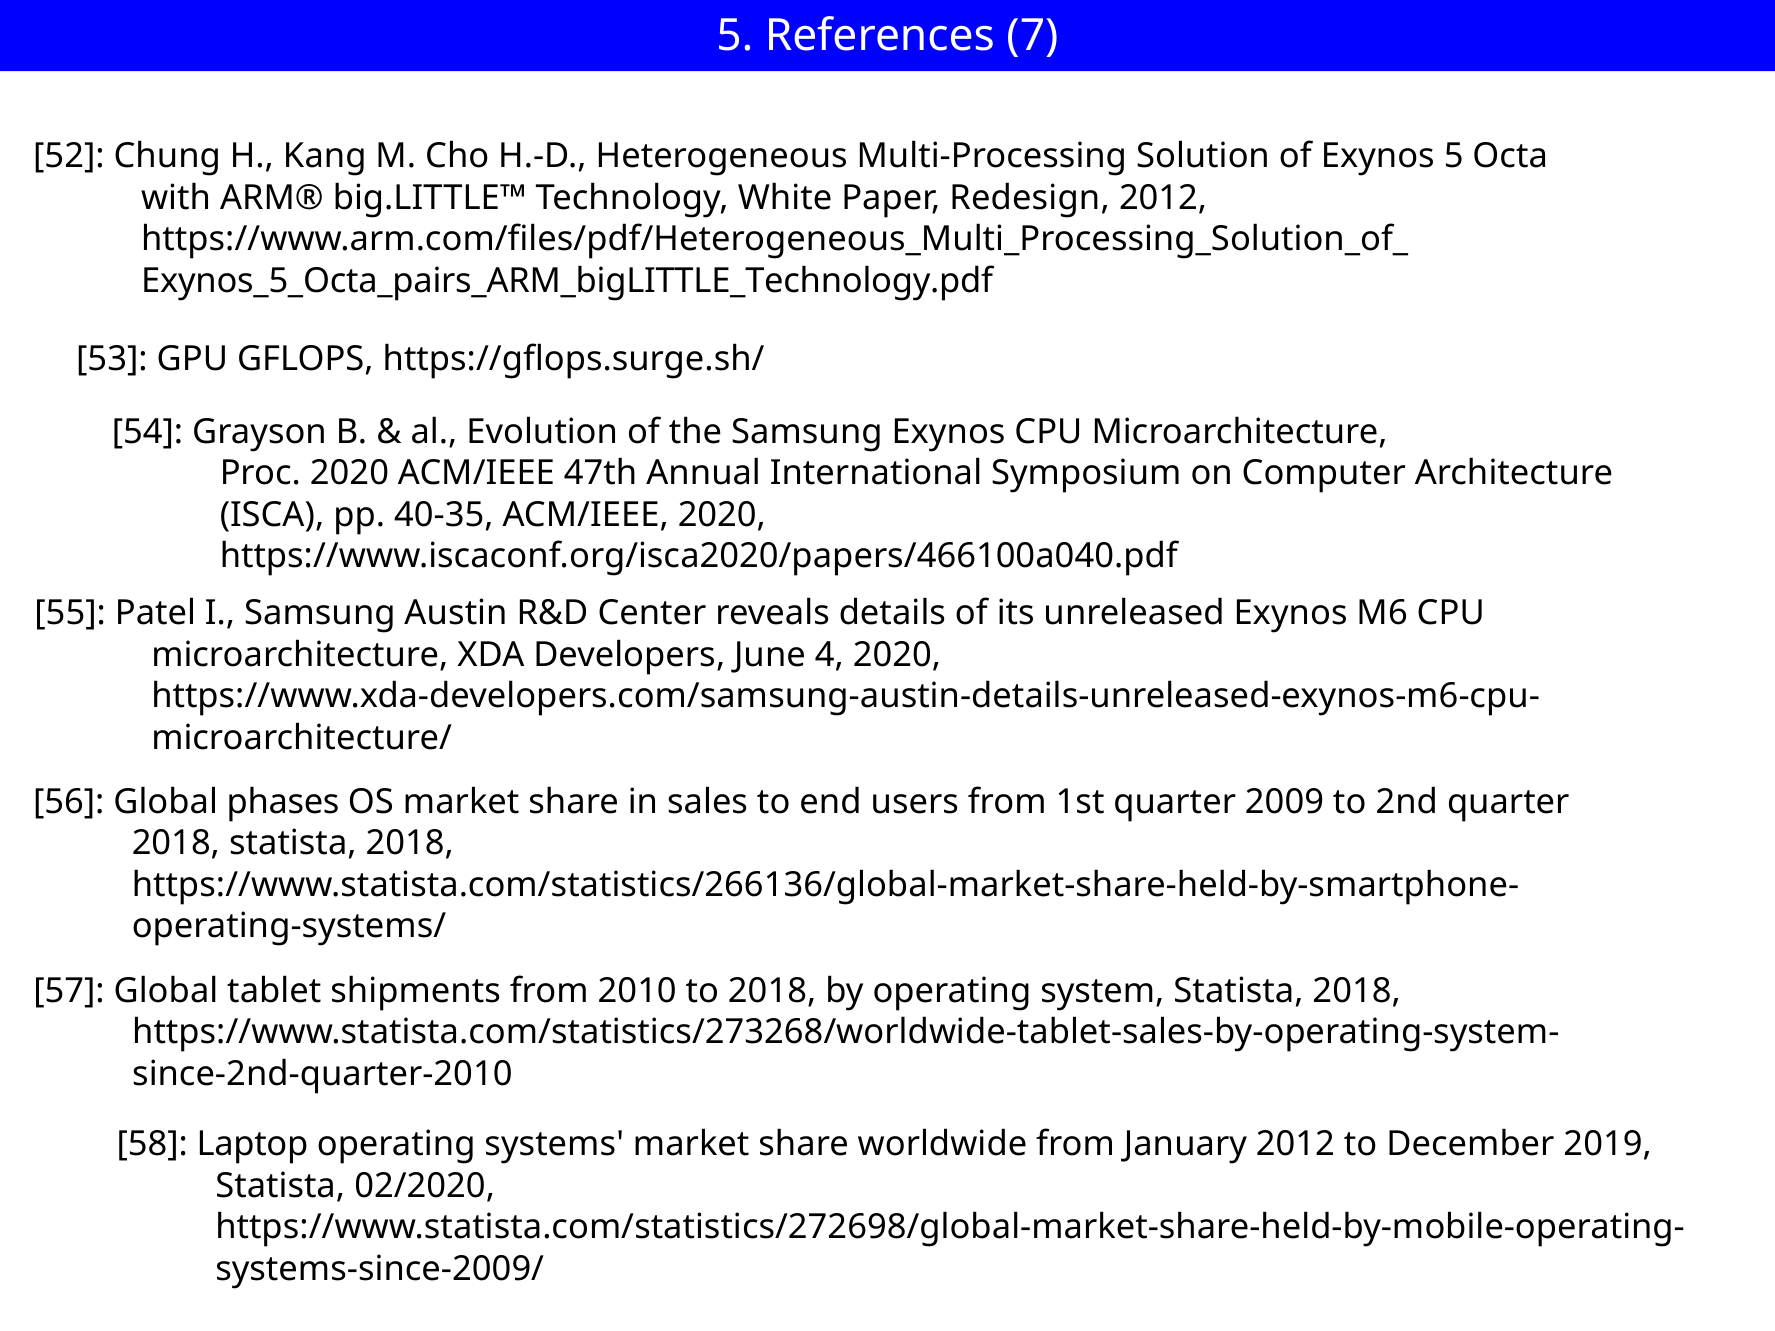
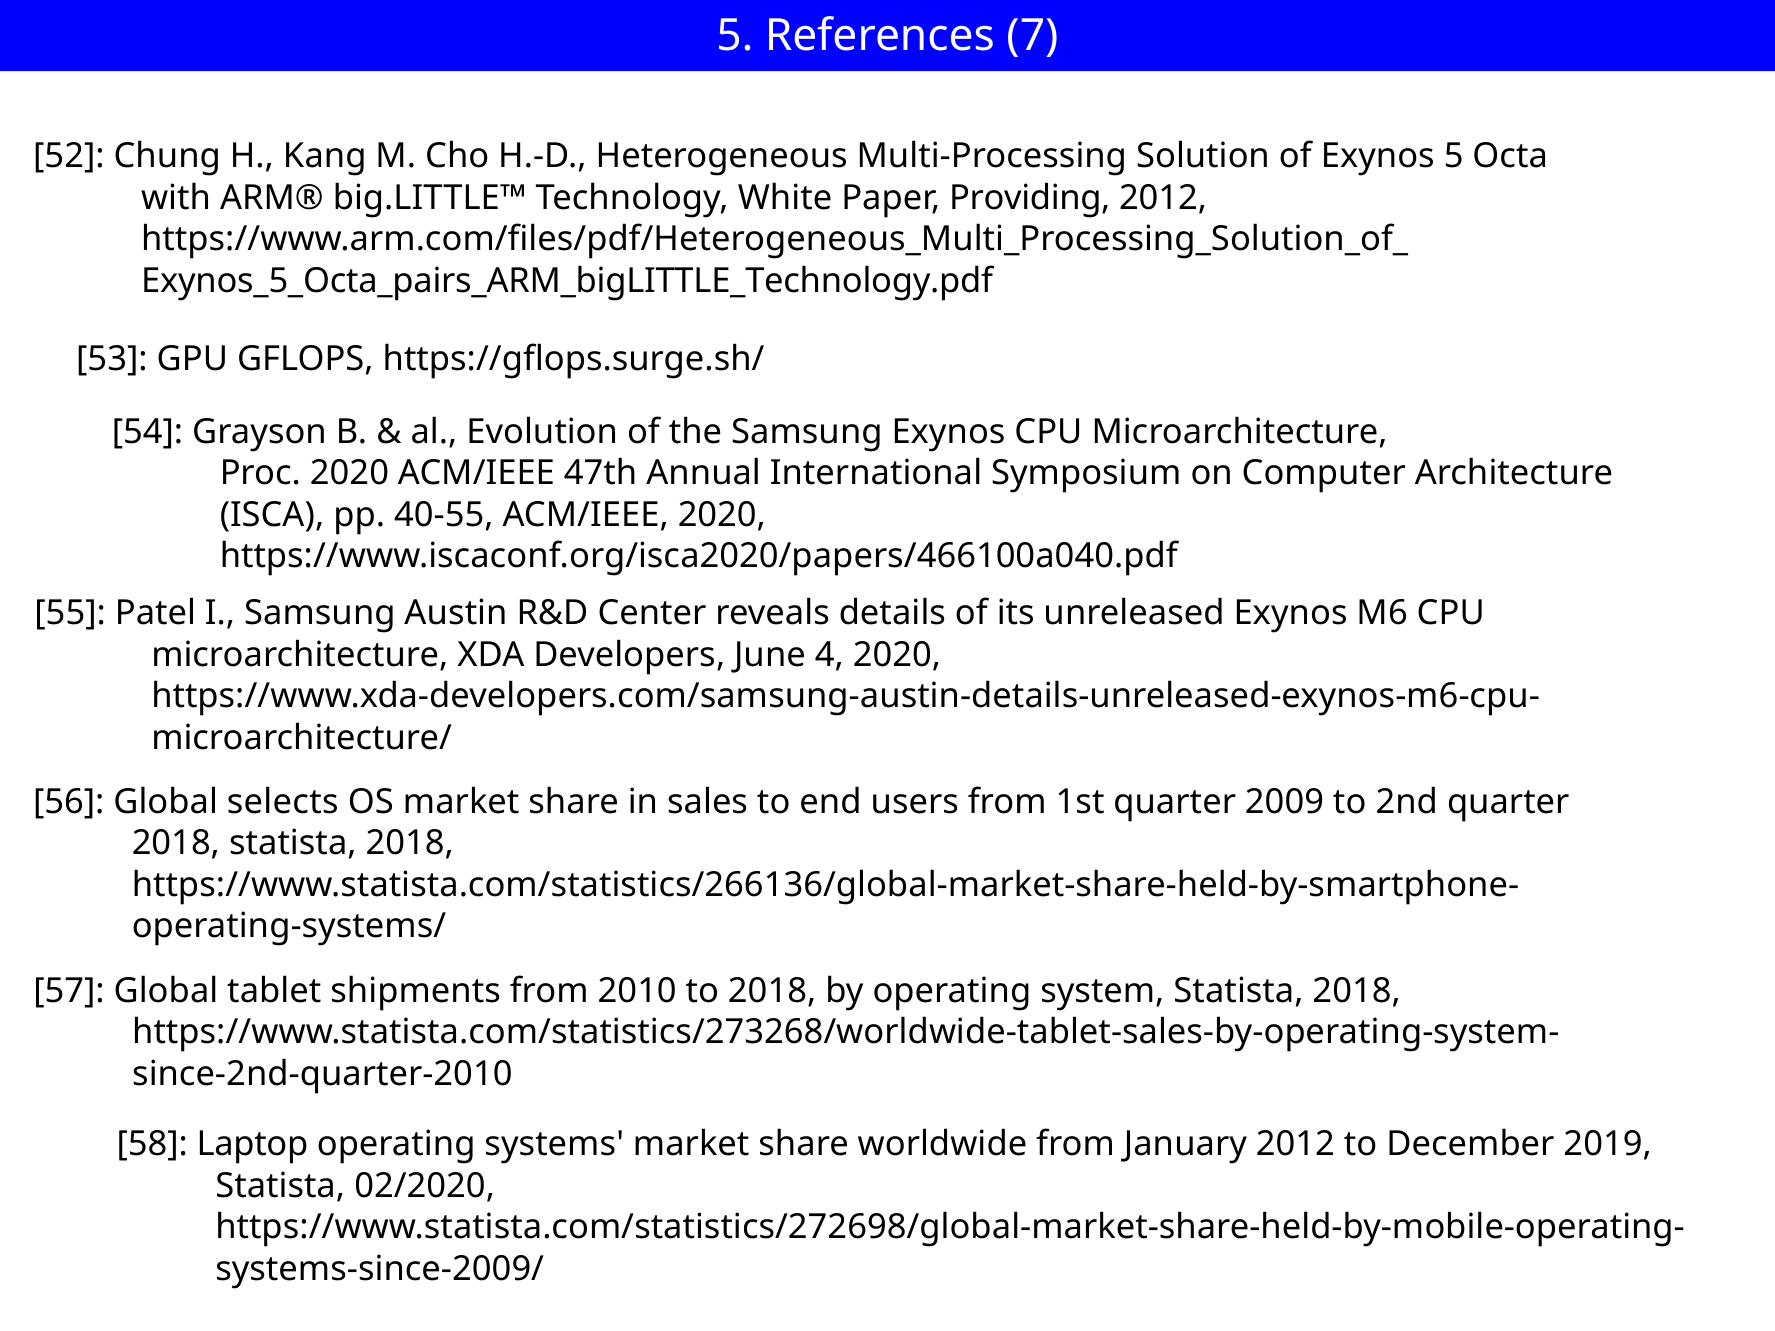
Redesign: Redesign -> Providing
40-35: 40-35 -> 40-55
phases: phases -> selects
